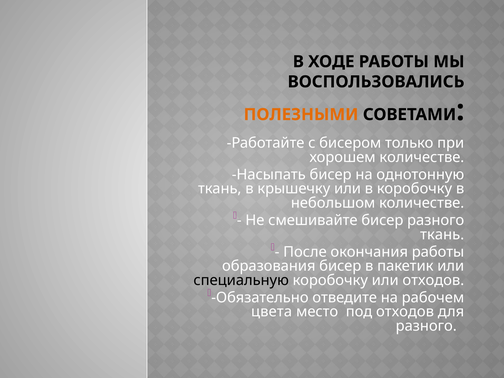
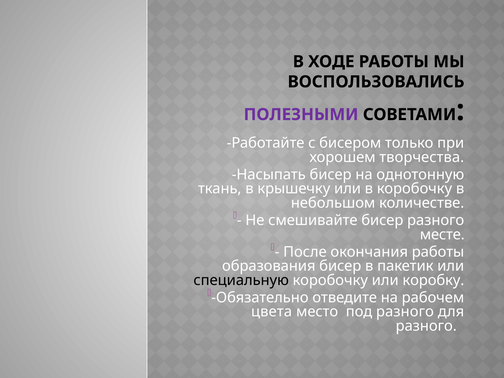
ПОЛЕЗНЫМИ colour: orange -> purple
хорошем количестве: количестве -> творчества
ткань at (442, 234): ткань -> месте
или отходов: отходов -> коробку
под отходов: отходов -> разного
